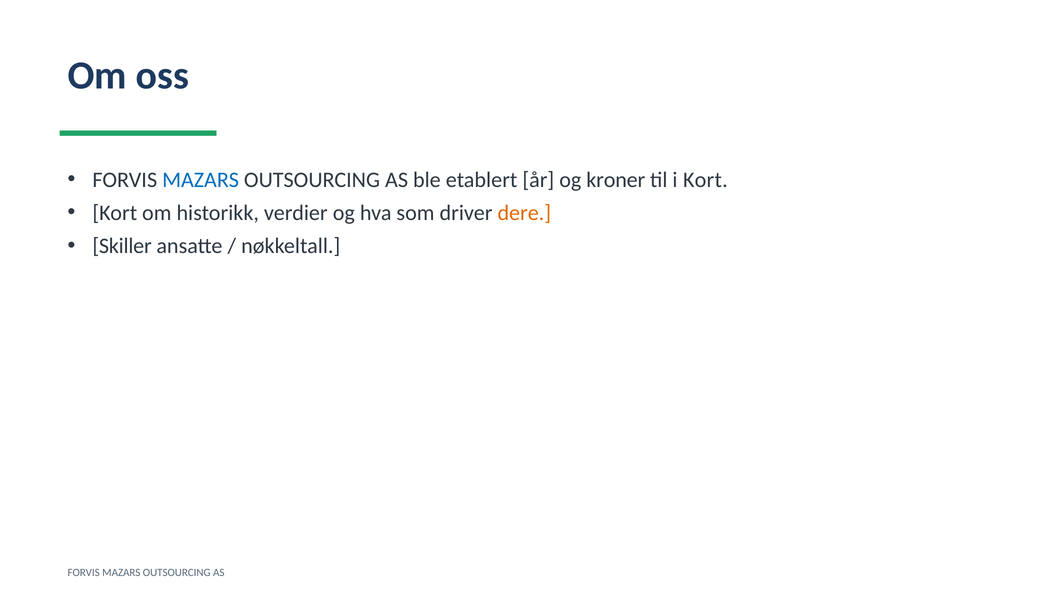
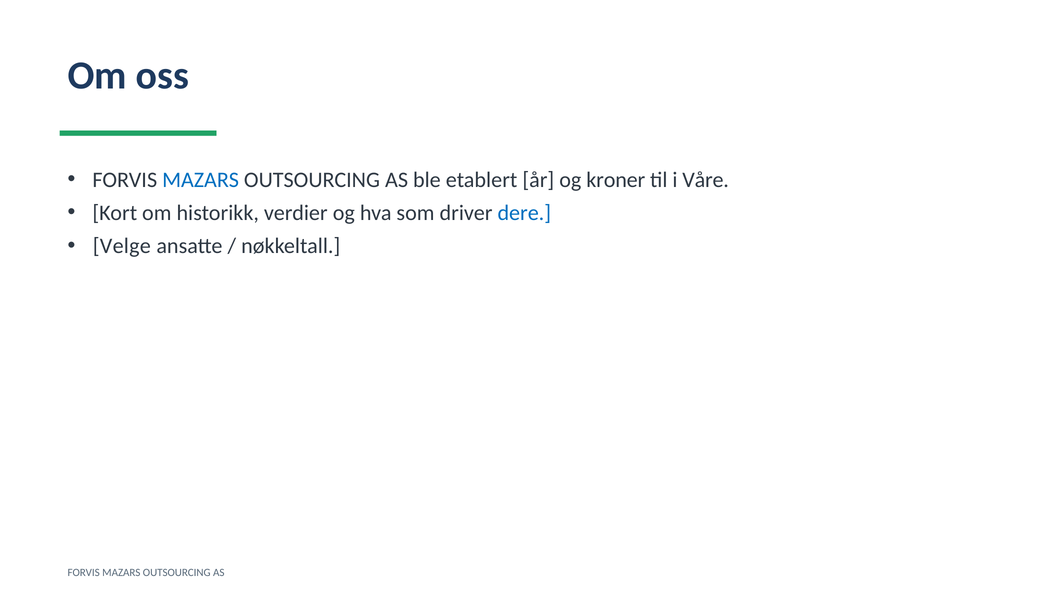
i Kort: Kort -> Våre
dere colour: orange -> blue
Skiller: Skiller -> Velge
